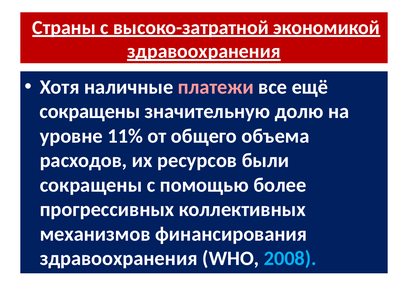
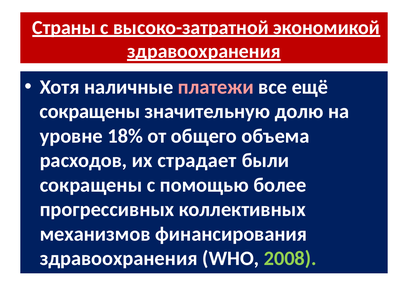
11%: 11% -> 18%
ресурсов: ресурсов -> страдает
2008 colour: light blue -> light green
